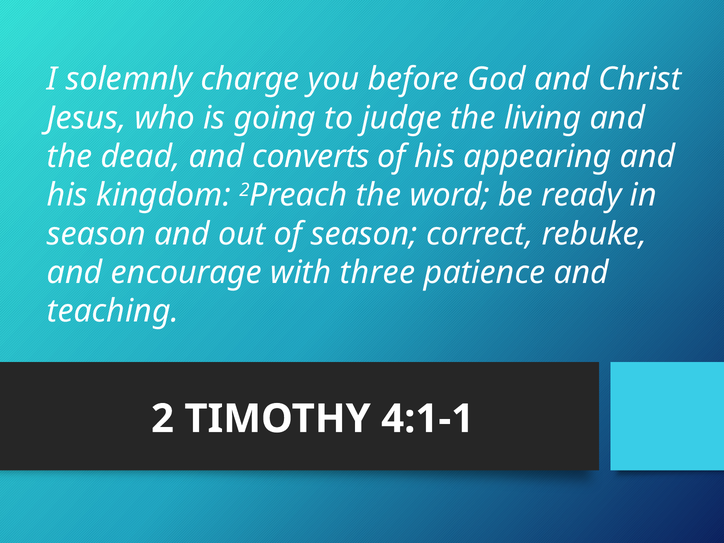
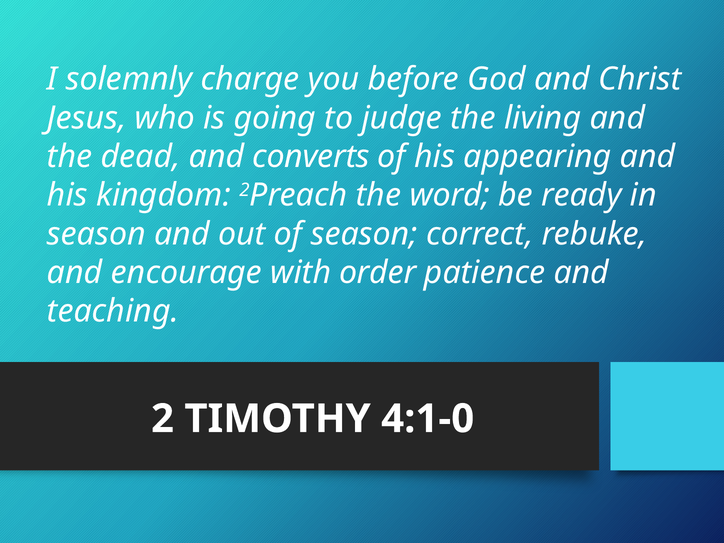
three: three -> order
4:1-1: 4:1-1 -> 4:1-0
